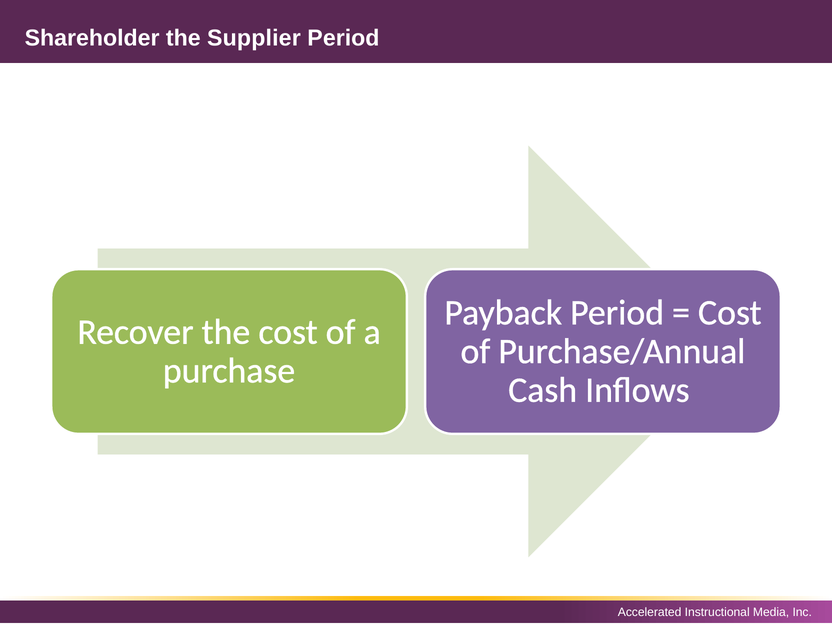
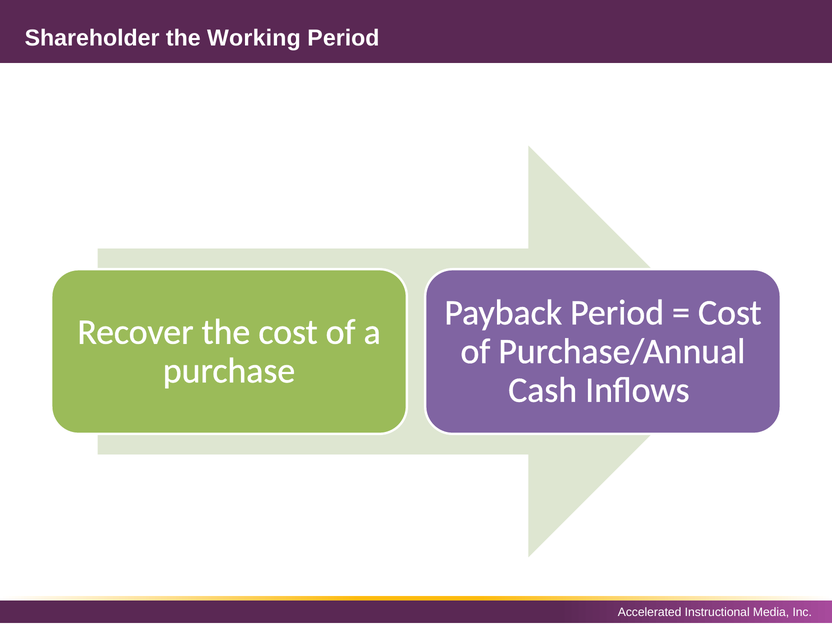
Supplier: Supplier -> Working
